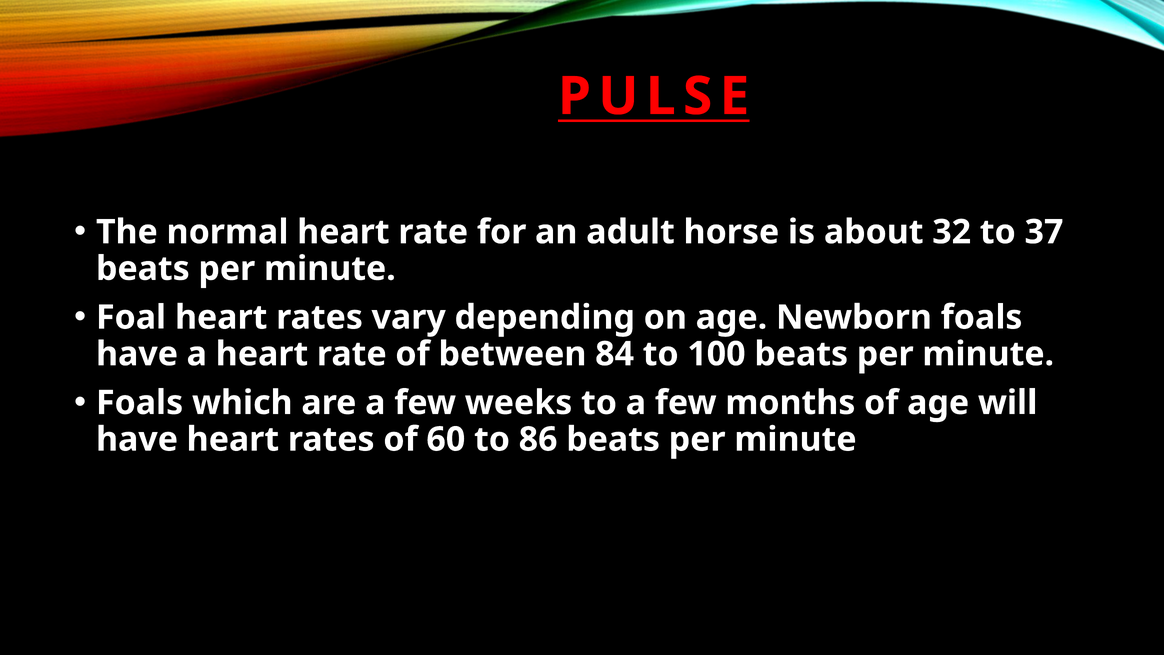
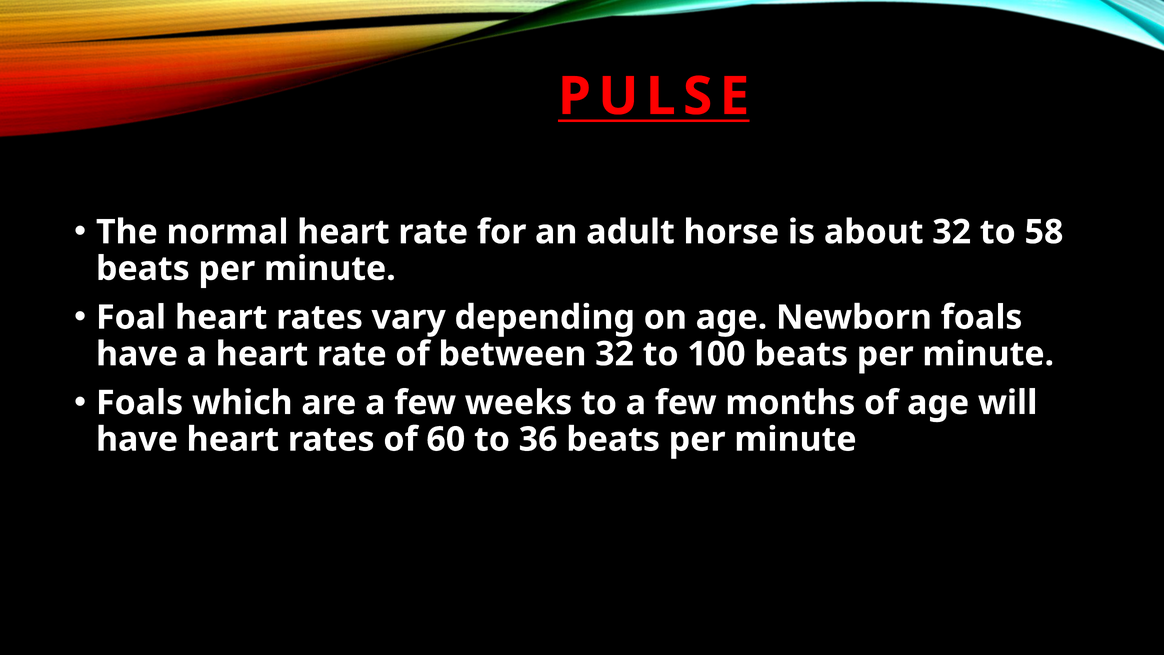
37: 37 -> 58
between 84: 84 -> 32
86: 86 -> 36
